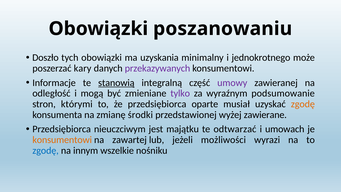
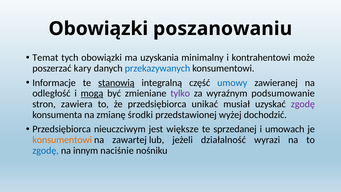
Doszło: Doszło -> Temat
jednokrotnego: jednokrotnego -> kontrahentowi
przekazywanych colour: purple -> blue
umowy colour: purple -> blue
mogą underline: none -> present
którymi: którymi -> zawiera
oparte: oparte -> unikać
zgodę at (303, 104) colour: orange -> purple
zawierane: zawierane -> dochodzić
majątku: majątku -> większe
odtwarzać: odtwarzać -> sprzedanej
możliwości: możliwości -> działalność
wszelkie: wszelkie -> naciśnie
